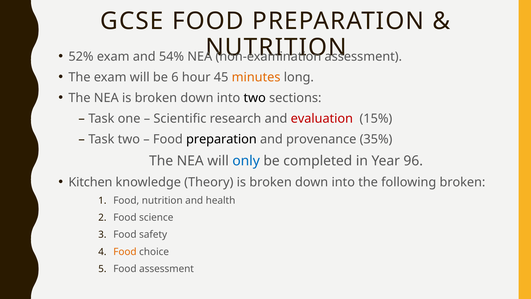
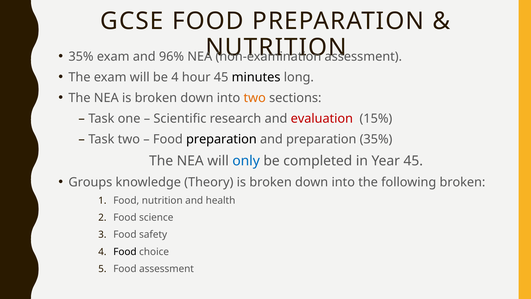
52% at (81, 57): 52% -> 35%
54%: 54% -> 96%
be 6: 6 -> 4
minutes colour: orange -> black
two at (255, 98) colour: black -> orange
and provenance: provenance -> preparation
Year 96: 96 -> 45
Kitchen: Kitchen -> Groups
Food at (125, 251) colour: orange -> black
